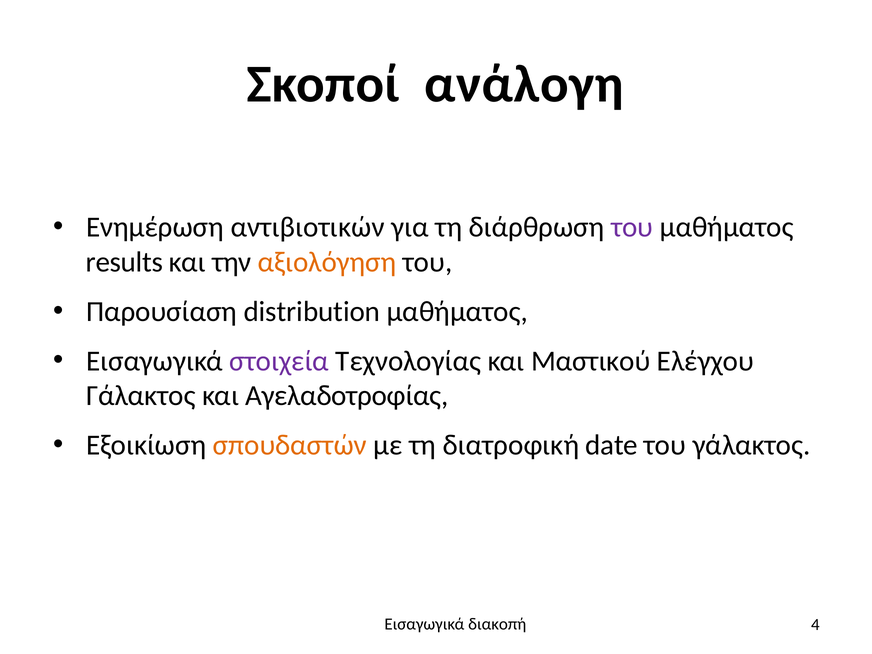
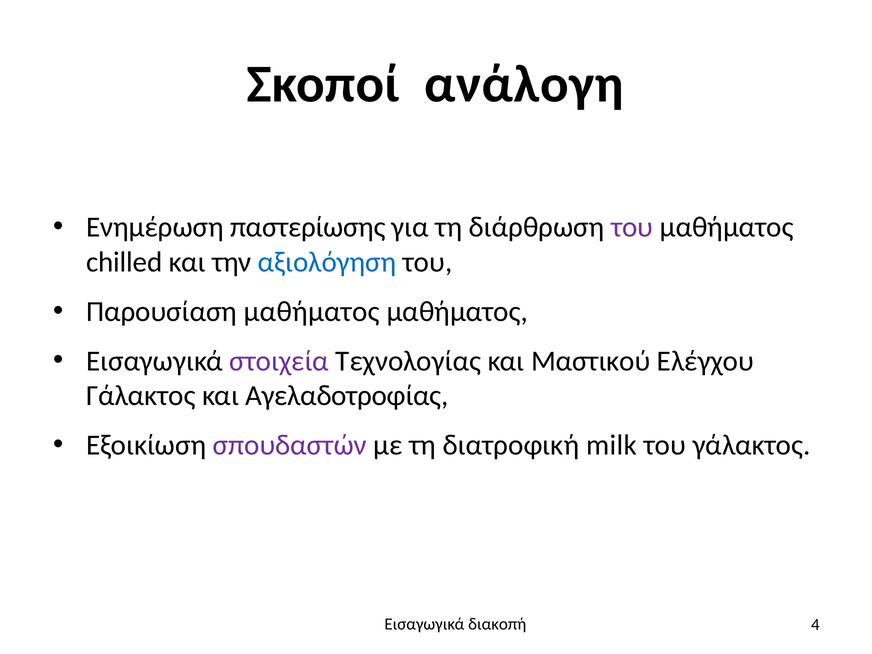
αντιβιοτικών: αντιβιοτικών -> παστερίωσης
results: results -> chilled
αξιολόγηση colour: orange -> blue
Παρουσίαση distribution: distribution -> μαθήματος
σπουδαστών colour: orange -> purple
date: date -> milk
